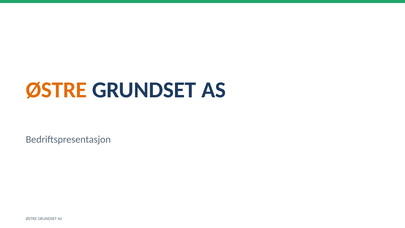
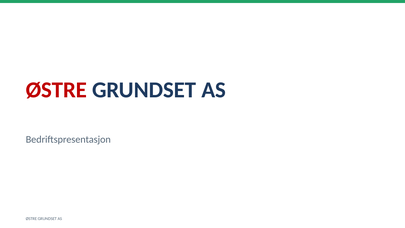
ØSTRE at (56, 90) colour: orange -> red
